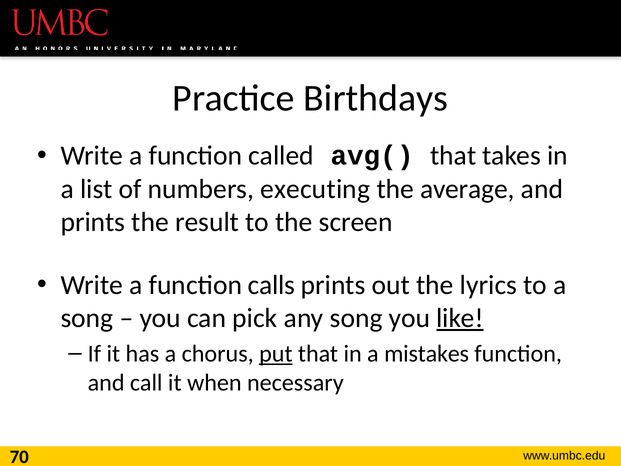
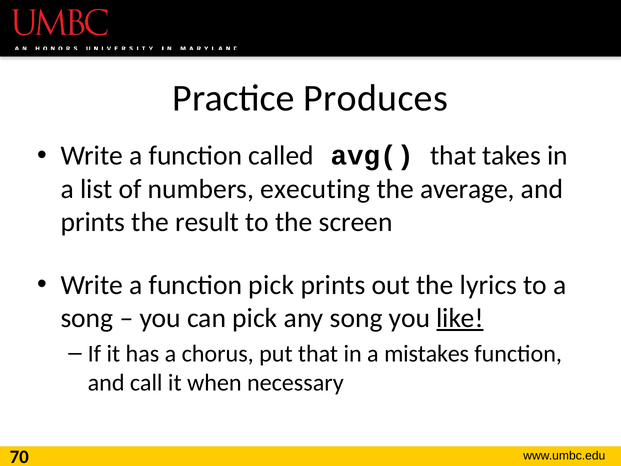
Birthdays: Birthdays -> Produces
function calls: calls -> pick
put underline: present -> none
